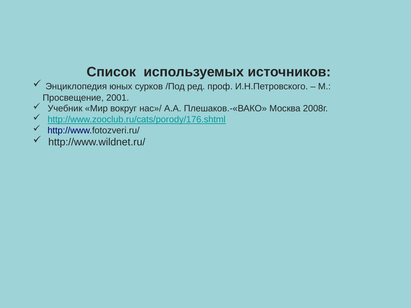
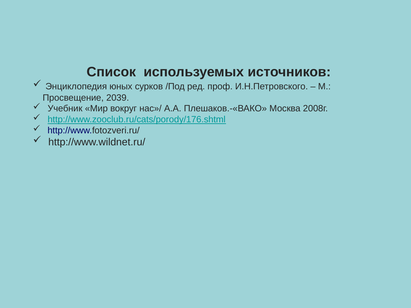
2001: 2001 -> 2039
